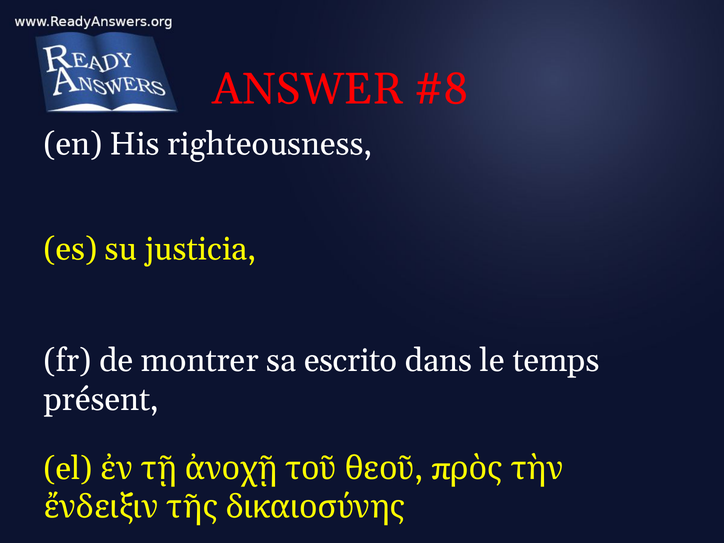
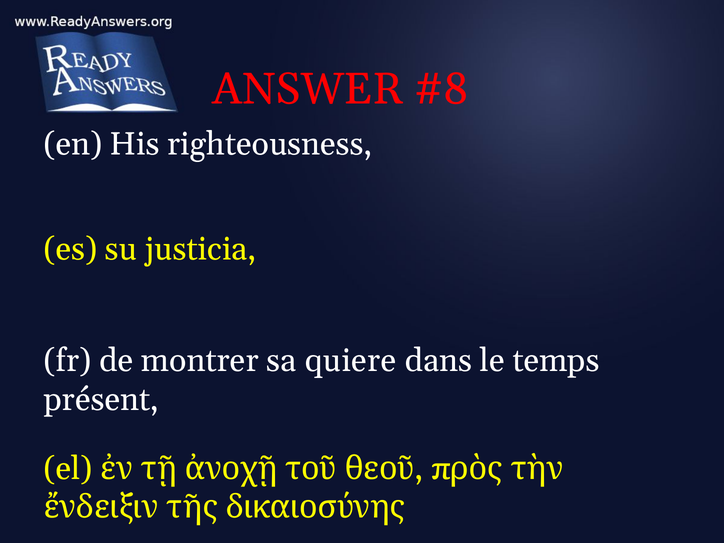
escrito: escrito -> quiere
